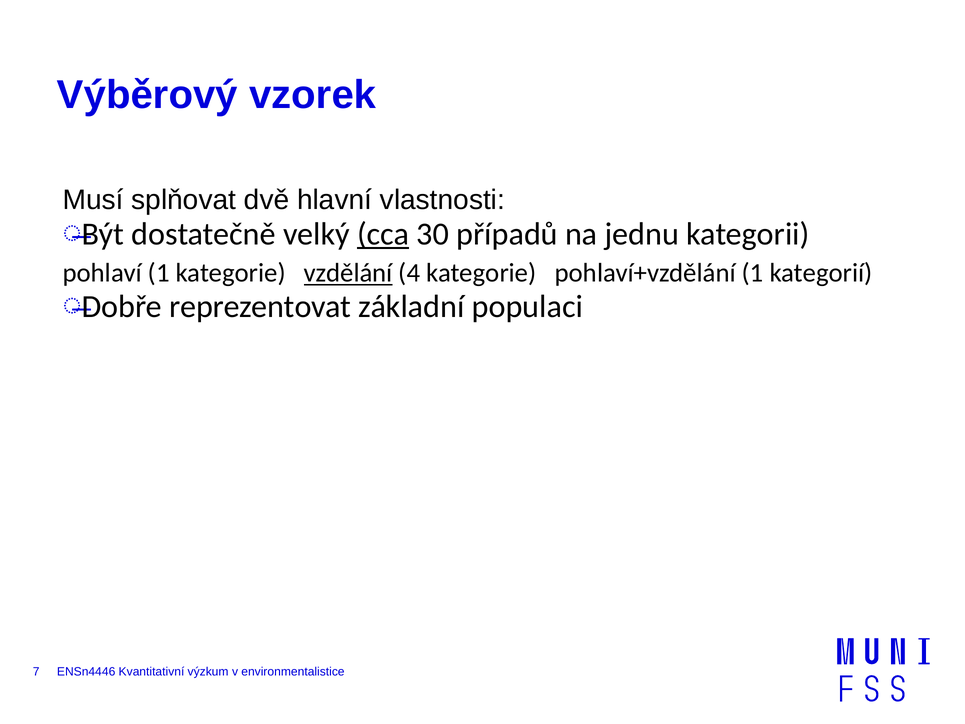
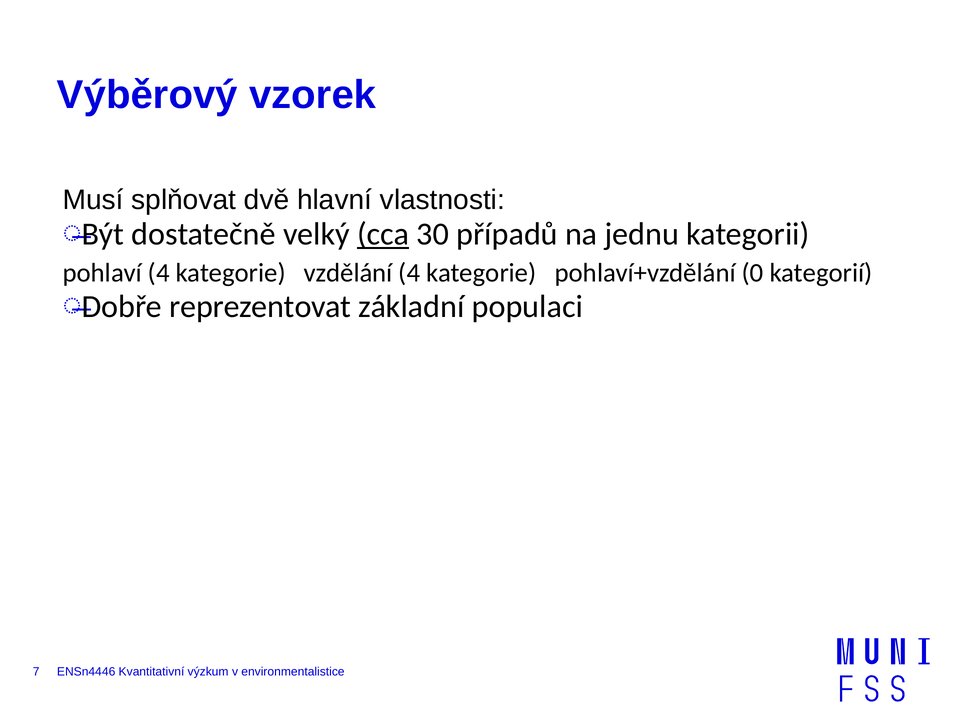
pohlaví 1: 1 -> 4
vzdělání underline: present -> none
pohlaví+vzdělání 1: 1 -> 0
